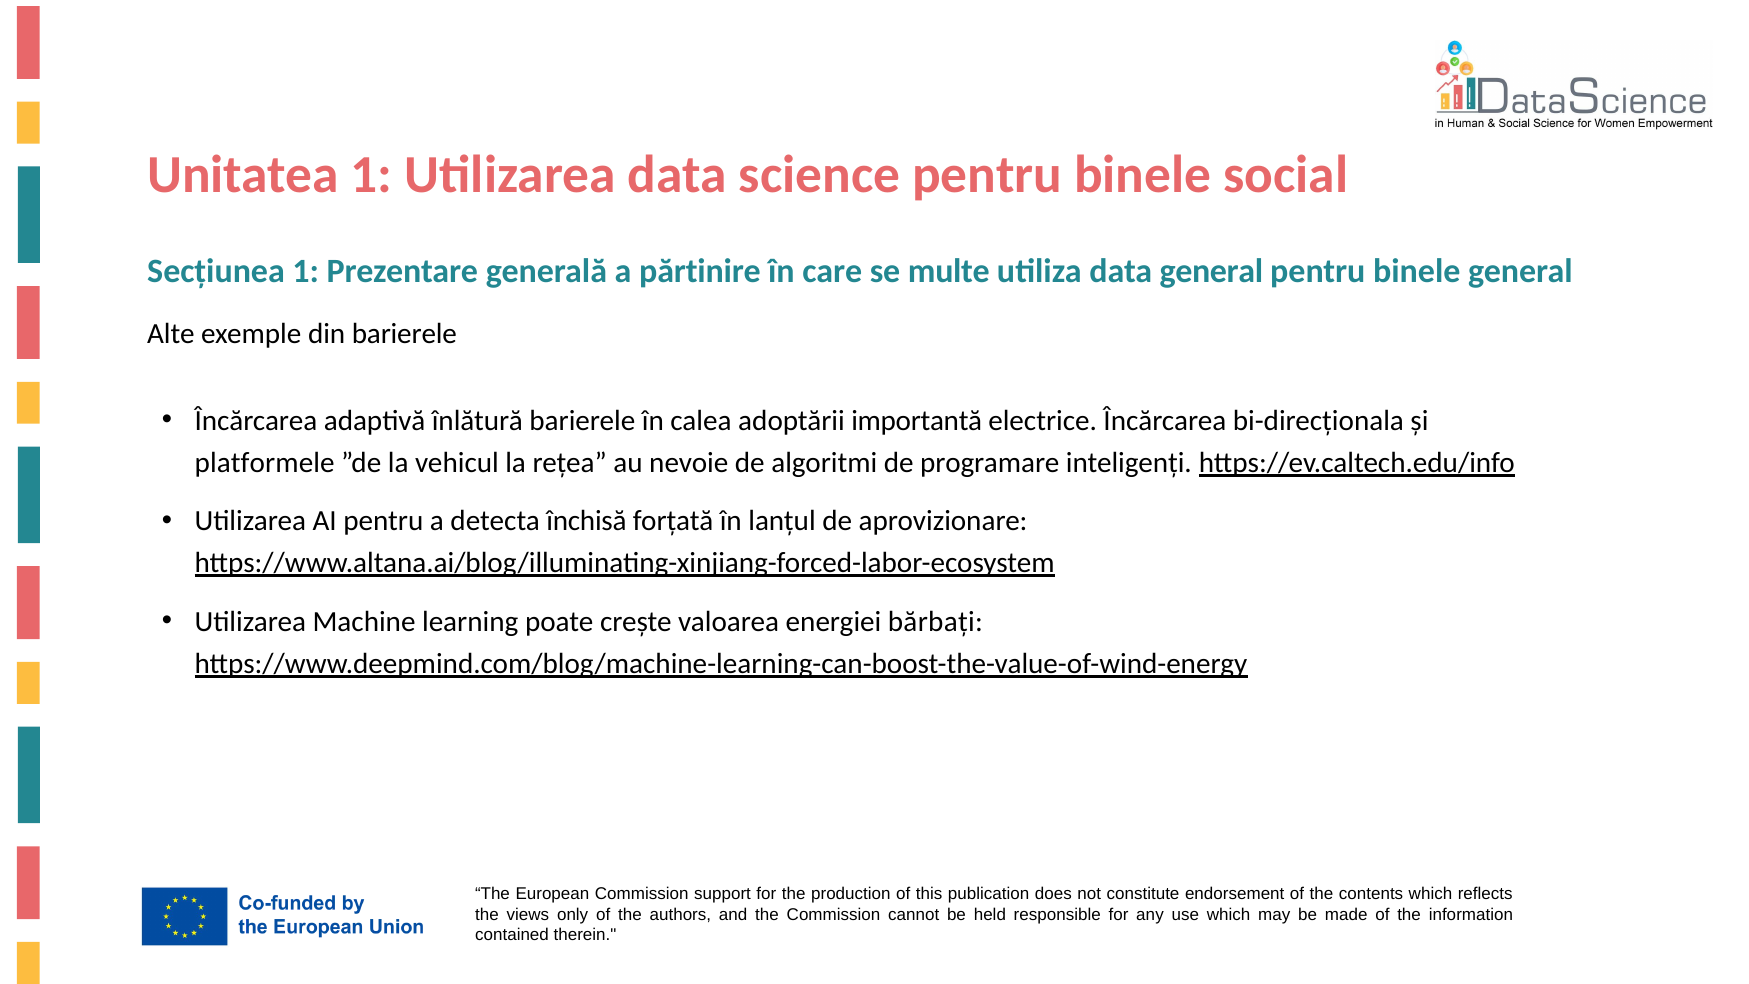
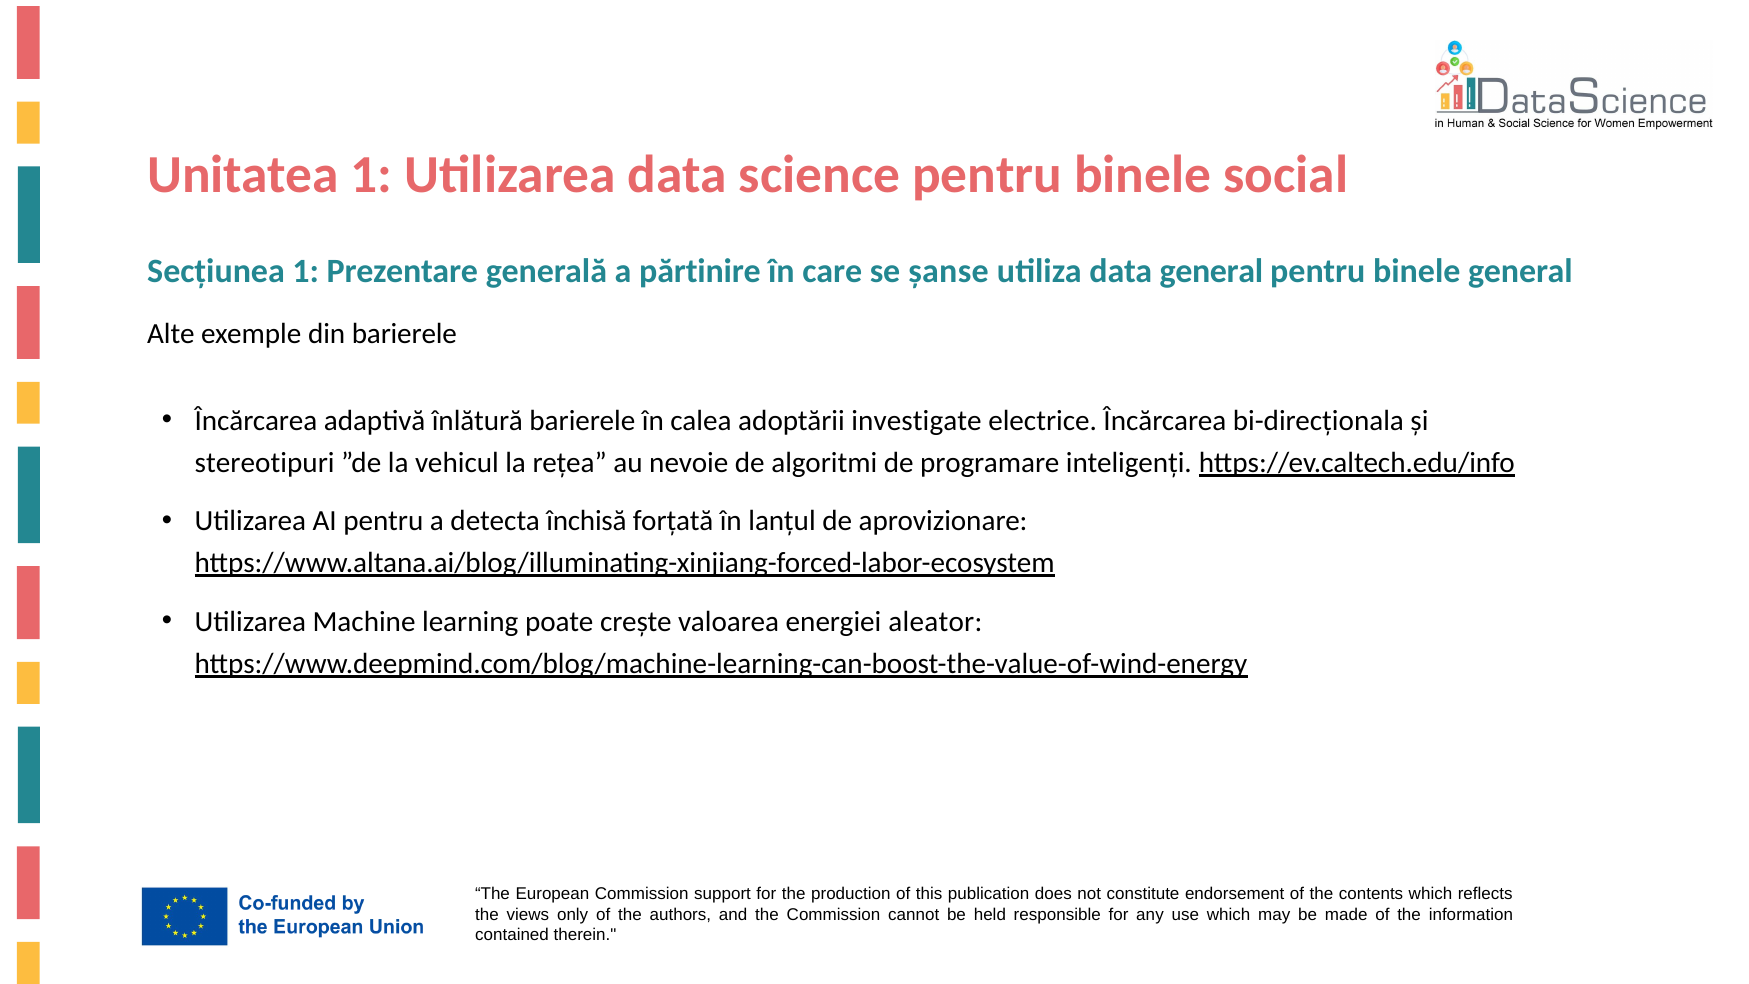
multe: multe -> șanse
importantă: importantă -> investigate
platformele: platformele -> stereotipuri
bărbați: bărbați -> aleator
